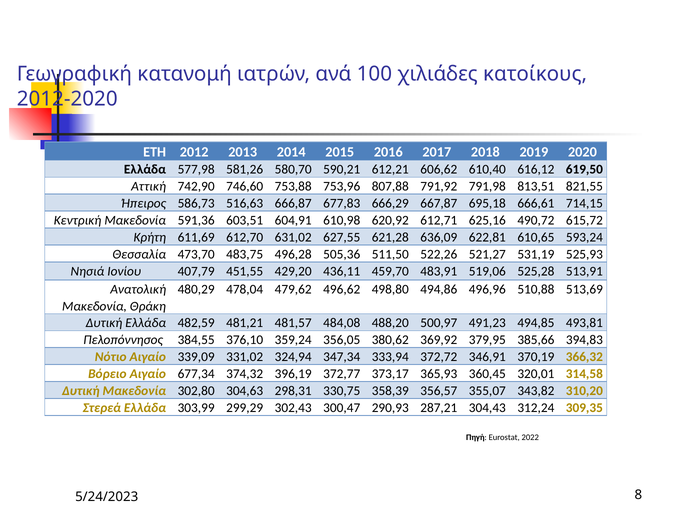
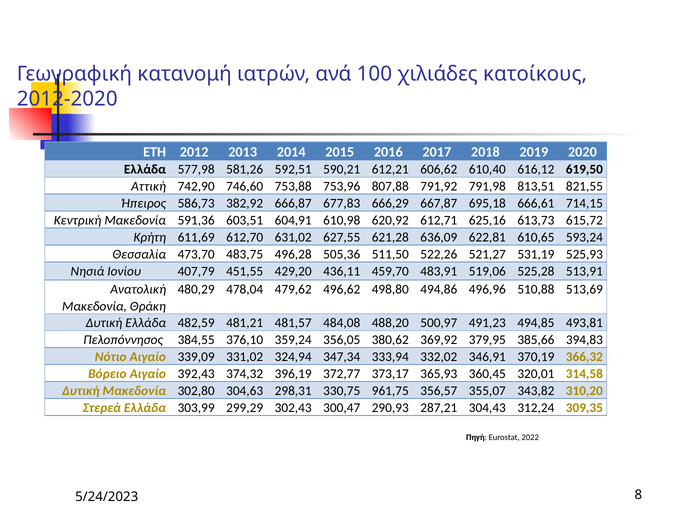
580,70: 580,70 -> 592,51
516,63: 516,63 -> 382,92
490,72: 490,72 -> 613,73
372,72: 372,72 -> 332,02
677,34: 677,34 -> 392,43
358,39: 358,39 -> 961,75
